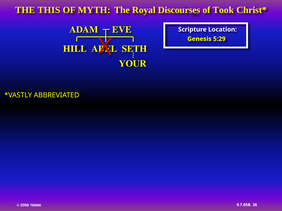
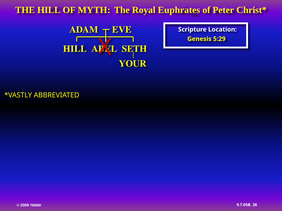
THE THIS: THIS -> HILL
Discourses: Discourses -> Euphrates
Took: Took -> Peter
